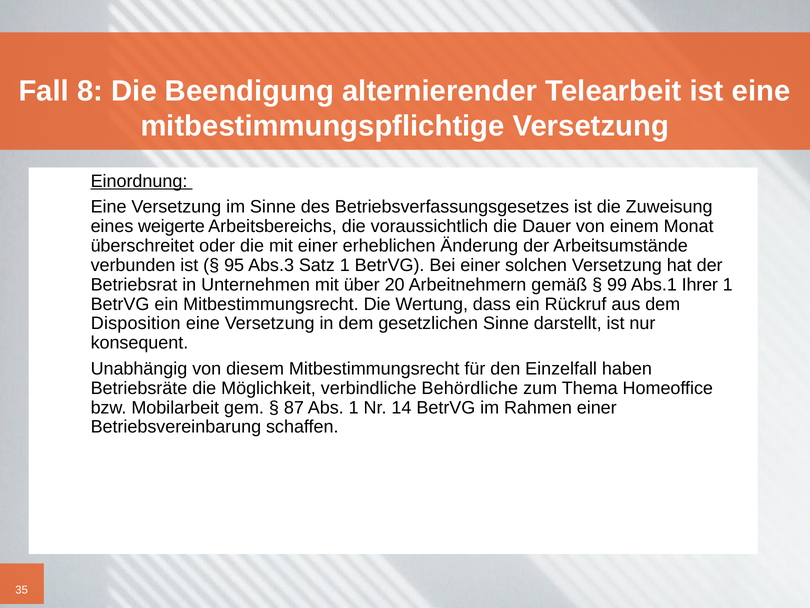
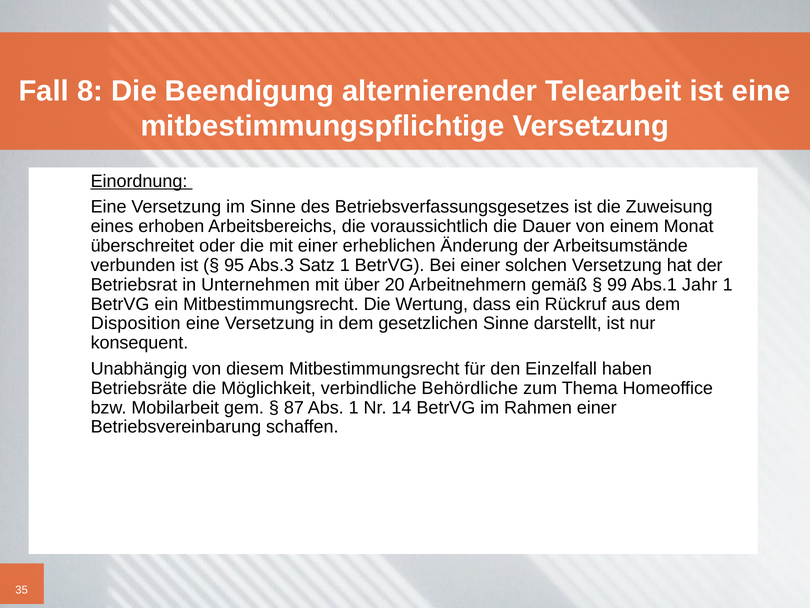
weigerte: weigerte -> erhoben
Ihrer: Ihrer -> Jahr
